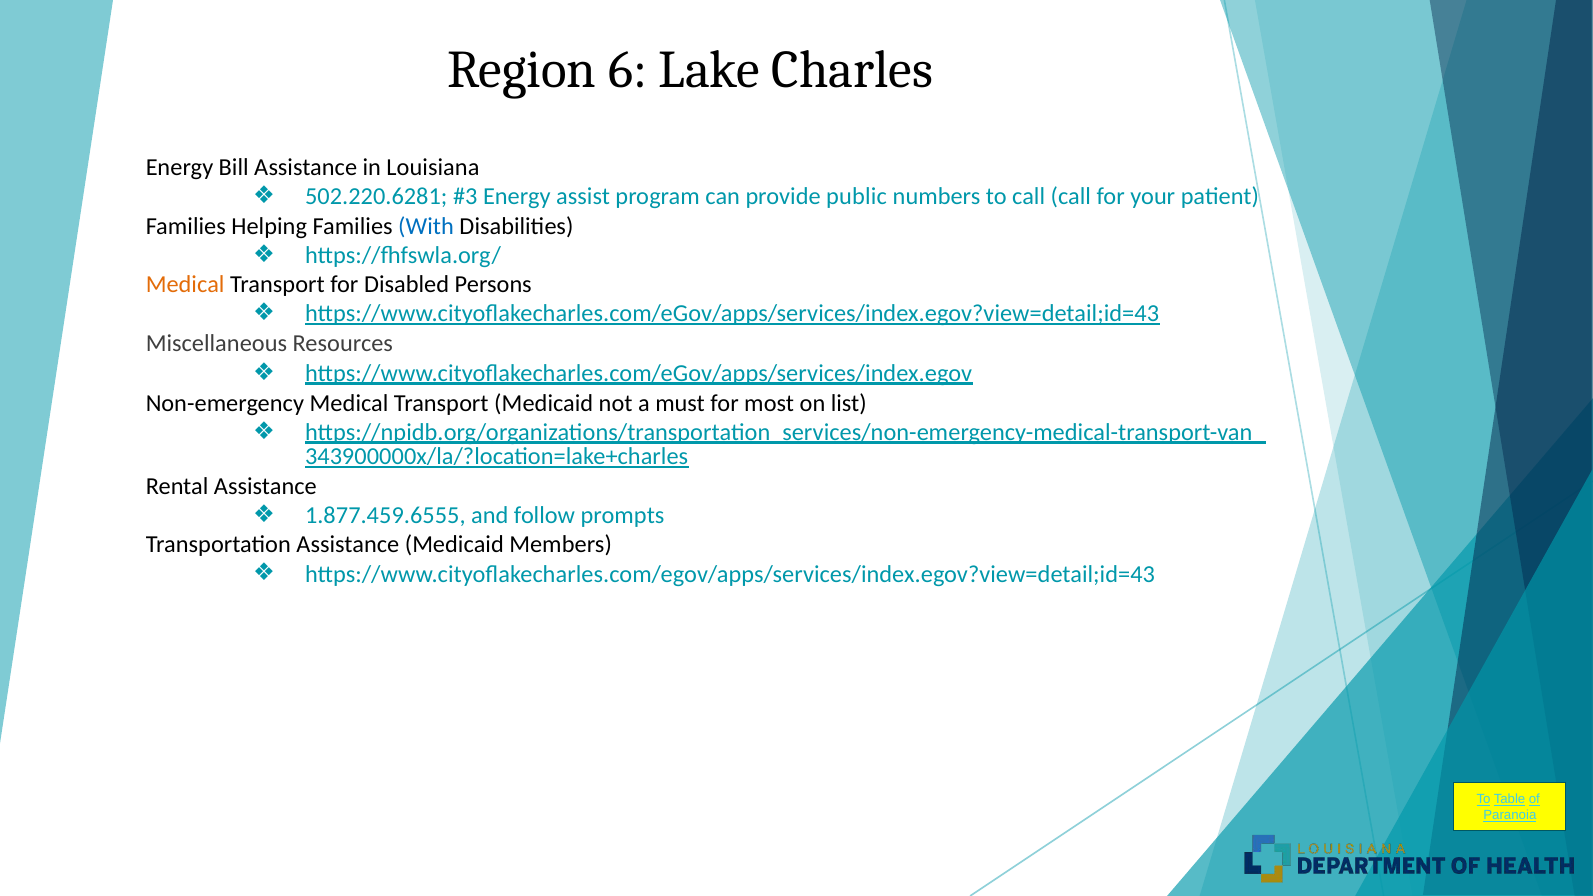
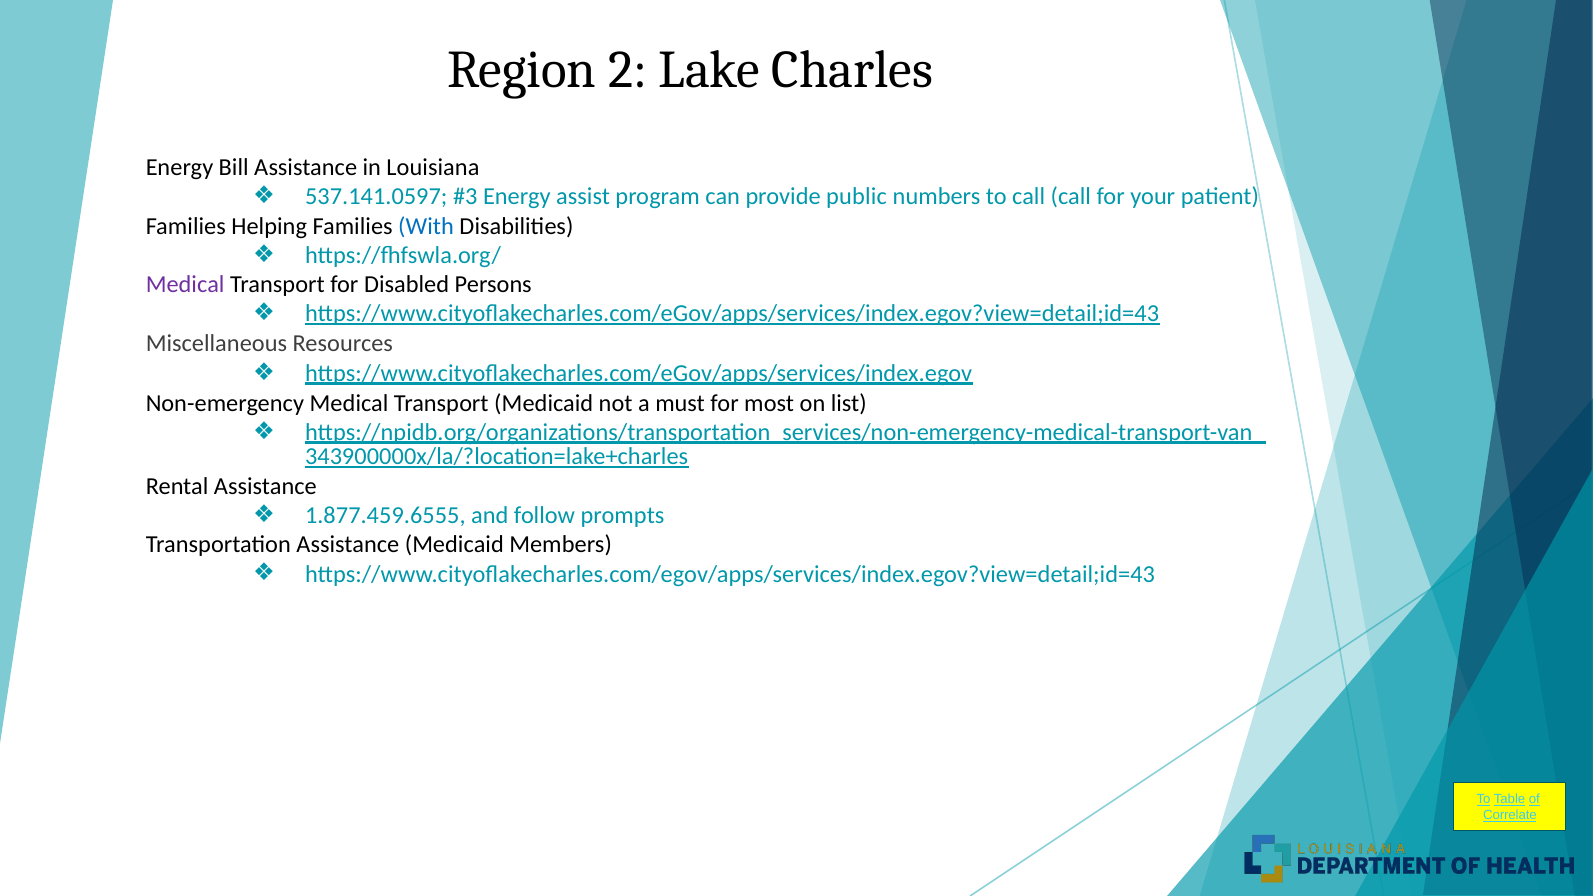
6: 6 -> 2
502.220.6281: 502.220.6281 -> 537.141.0597
Medical at (185, 285) colour: orange -> purple
Paranoia: Paranoia -> Correlate
